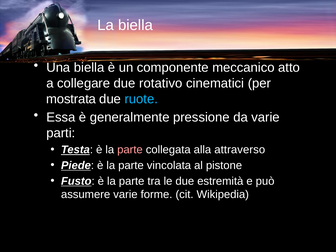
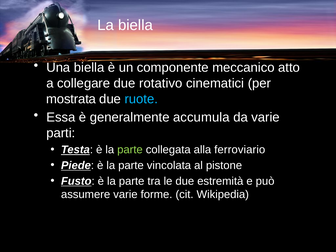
pressione: pressione -> accumula
parte at (130, 150) colour: pink -> light green
attraverso: attraverso -> ferroviario
